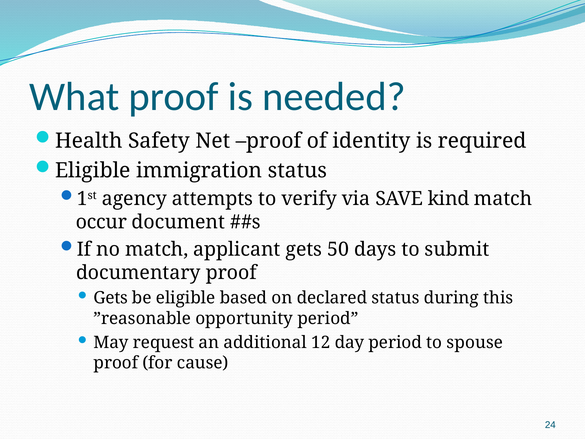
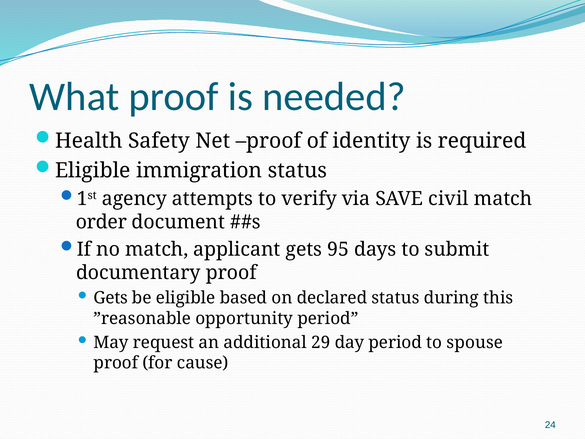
kind: kind -> civil
occur: occur -> order
50: 50 -> 95
12: 12 -> 29
